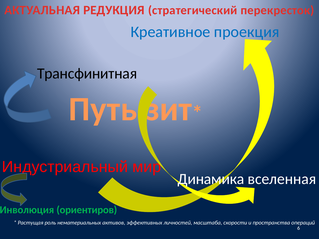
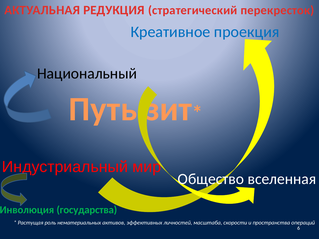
Трансфинитная: Трансфинитная -> Национальный
Динамика: Динамика -> Общество
ориентиров: ориентиров -> государства
